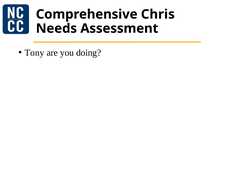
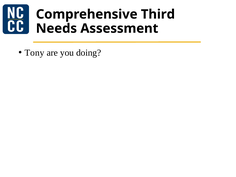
Chris: Chris -> Third
